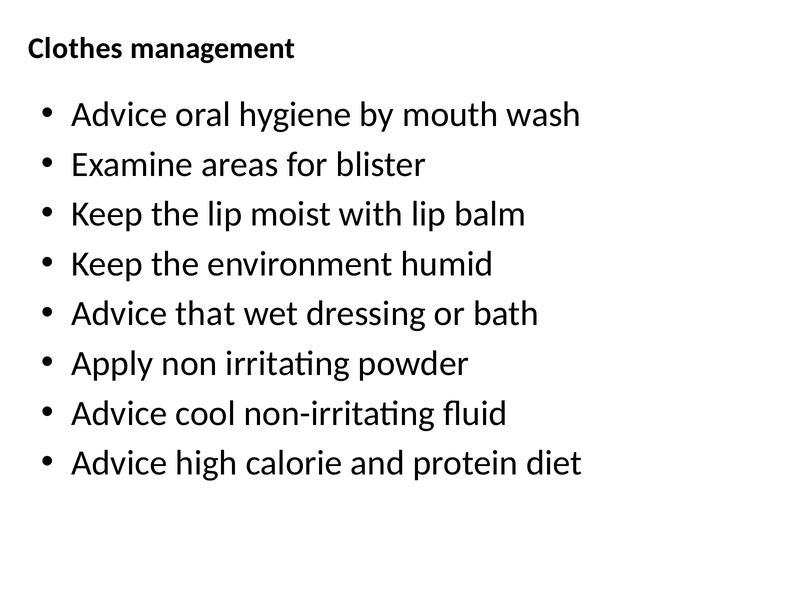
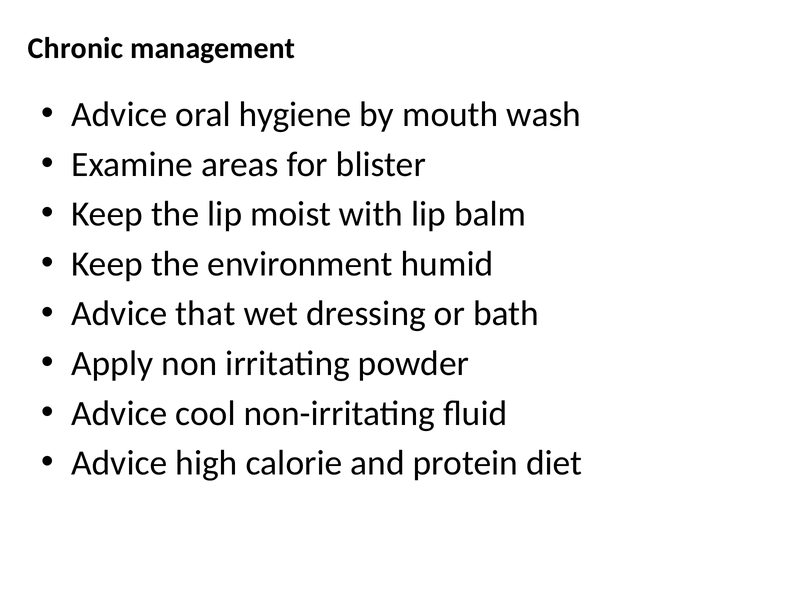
Clothes: Clothes -> Chronic
